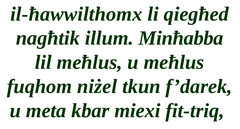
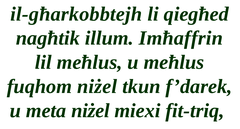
il-ħawwilthomx: il-ħawwilthomx -> il-għarkobbtejh
Minħabba: Minħabba -> Imħaffrin
meta kbar: kbar -> niżel
